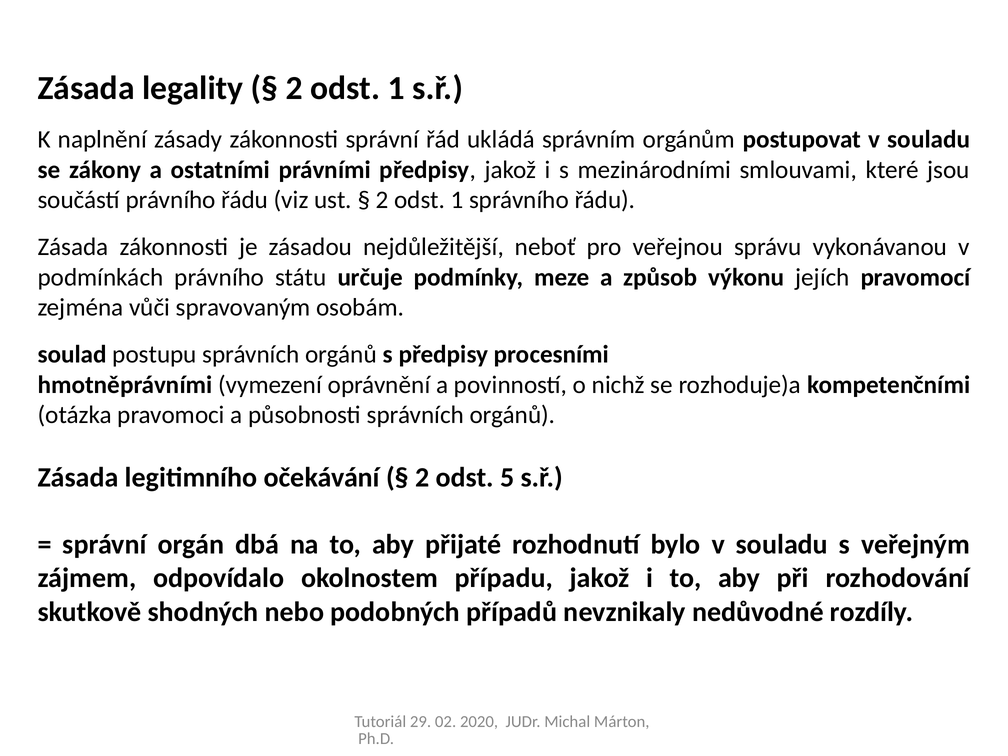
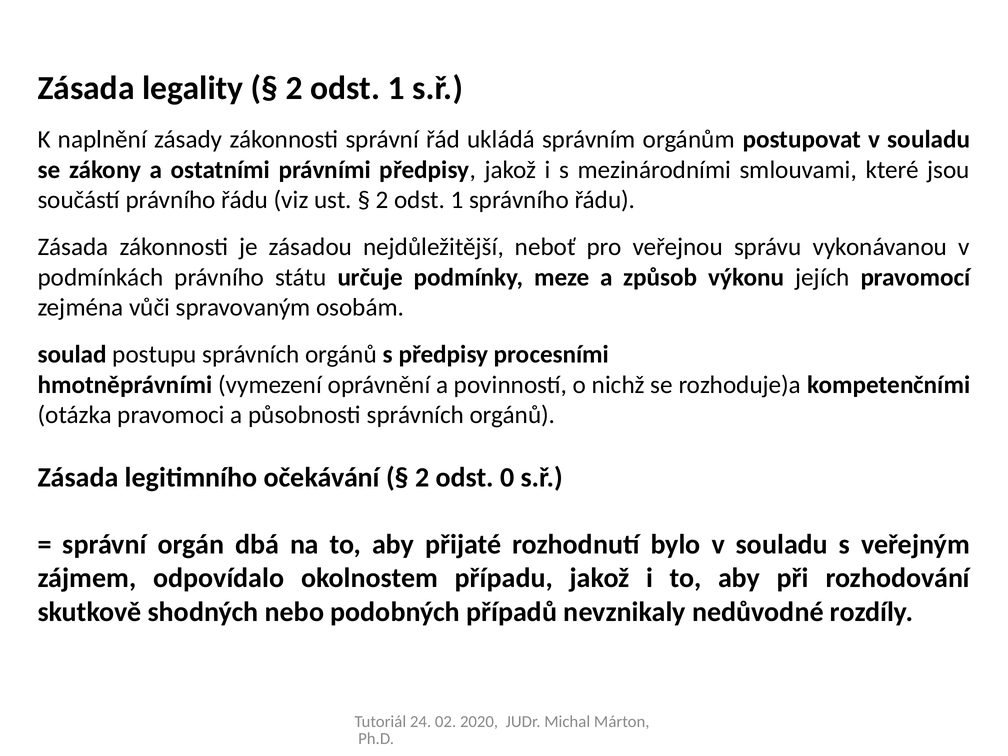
5: 5 -> 0
29: 29 -> 24
